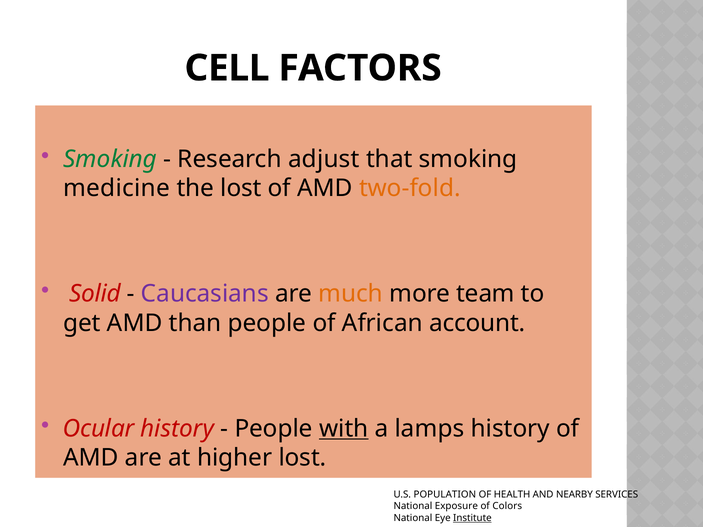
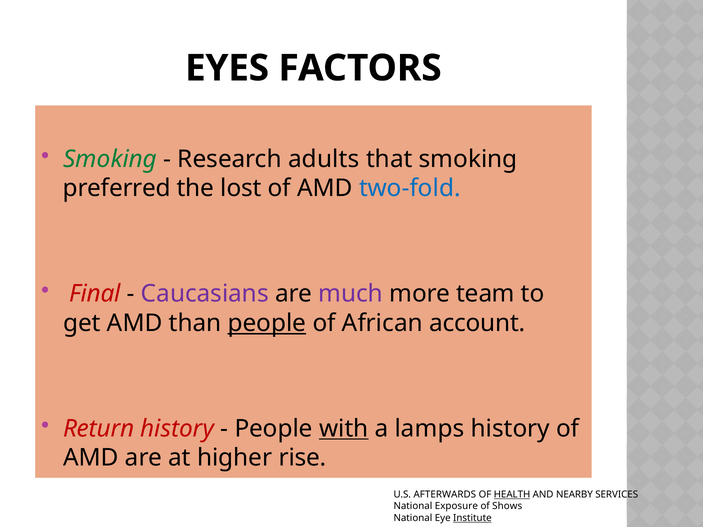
CELL: CELL -> EYES
adjust: adjust -> adults
medicine: medicine -> preferred
two-fold colour: orange -> blue
Solid: Solid -> Final
much colour: orange -> purple
people at (267, 323) underline: none -> present
Ocular: Ocular -> Return
higher lost: lost -> rise
POPULATION: POPULATION -> AFTERWARDS
HEALTH underline: none -> present
Colors: Colors -> Shows
